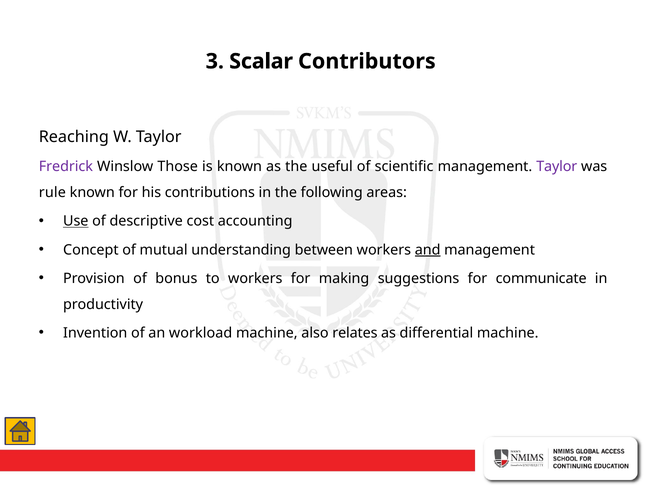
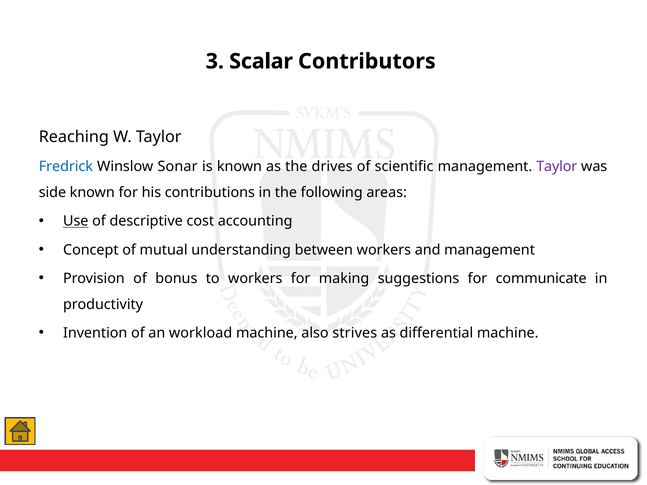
Fredrick colour: purple -> blue
Those: Those -> Sonar
useful: useful -> drives
rule: rule -> side
and underline: present -> none
relates: relates -> strives
